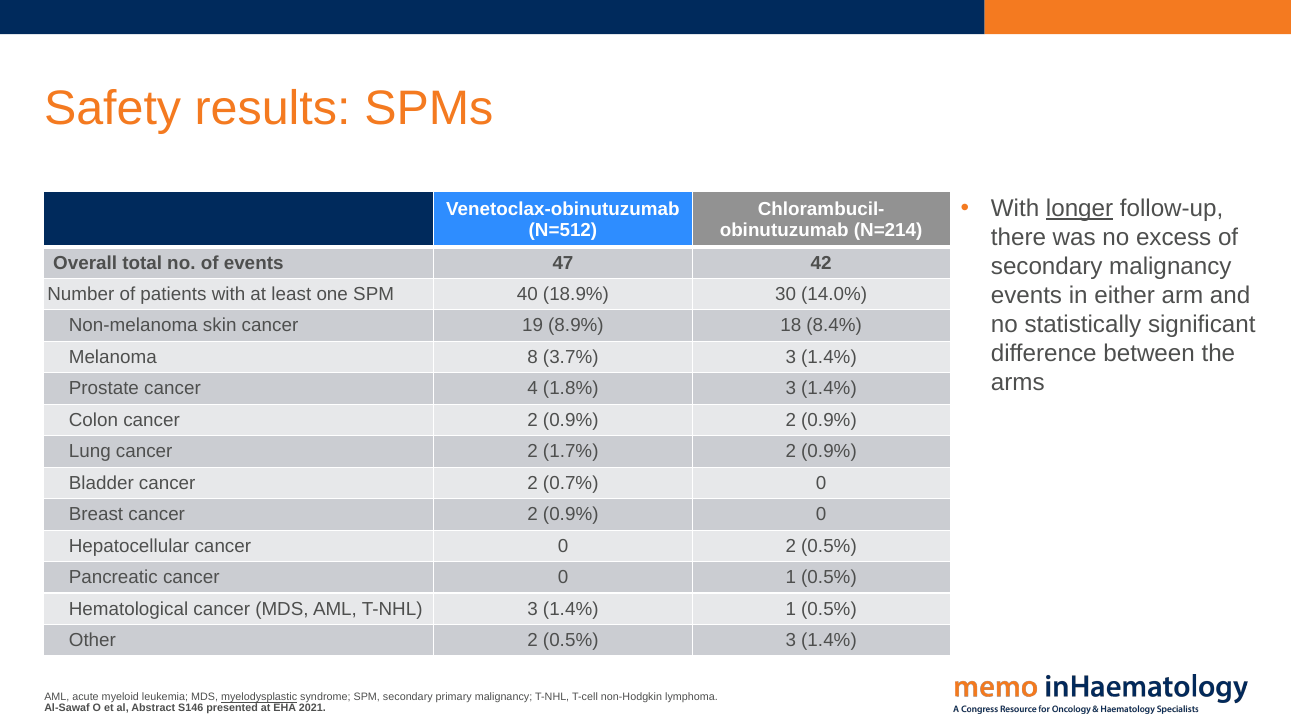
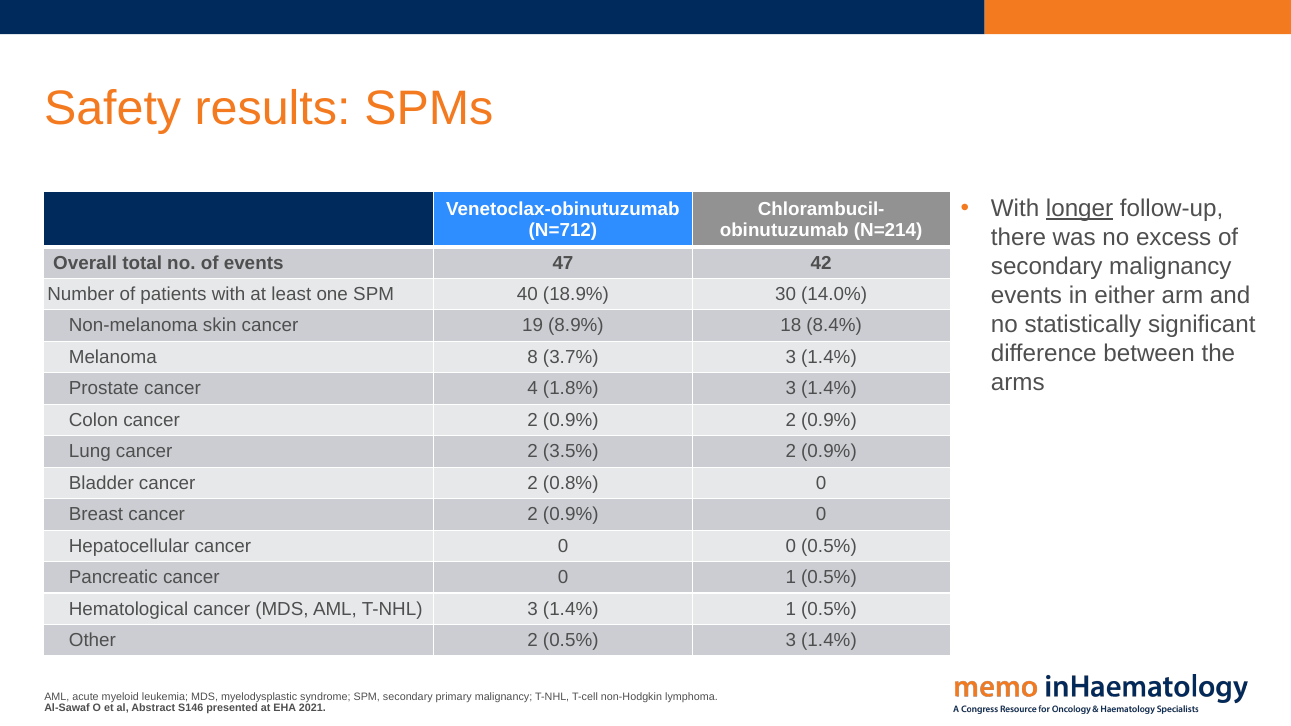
N=512: N=512 -> N=712
1.7%: 1.7% -> 3.5%
0.7%: 0.7% -> 0.8%
0 2: 2 -> 0
myelodysplastic underline: present -> none
